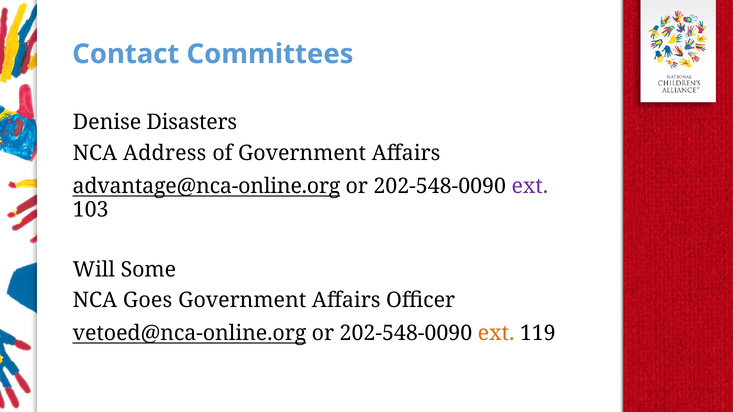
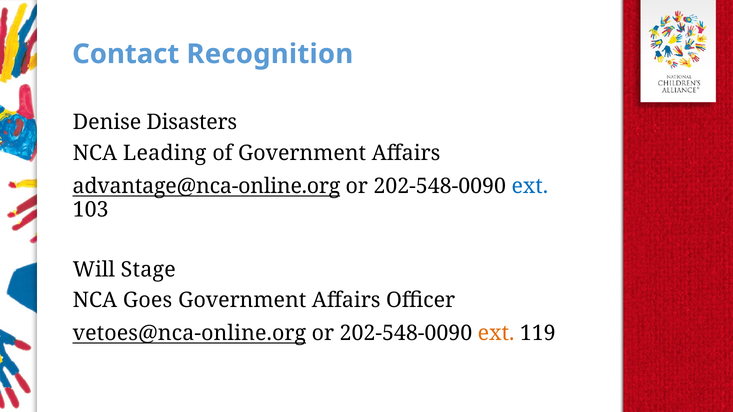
Committees: Committees -> Recognition
Address: Address -> Leading
ext at (530, 186) colour: purple -> blue
Some: Some -> Stage
vetoed@nca-online.org: vetoed@nca-online.org -> vetoes@nca-online.org
